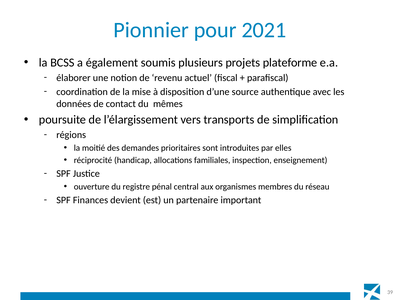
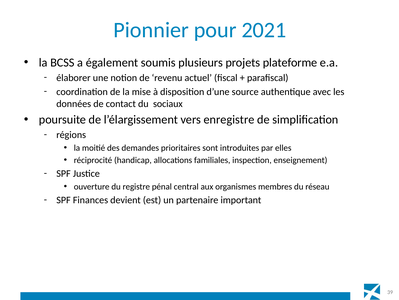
mêmes: mêmes -> sociaux
transports: transports -> enregistre
